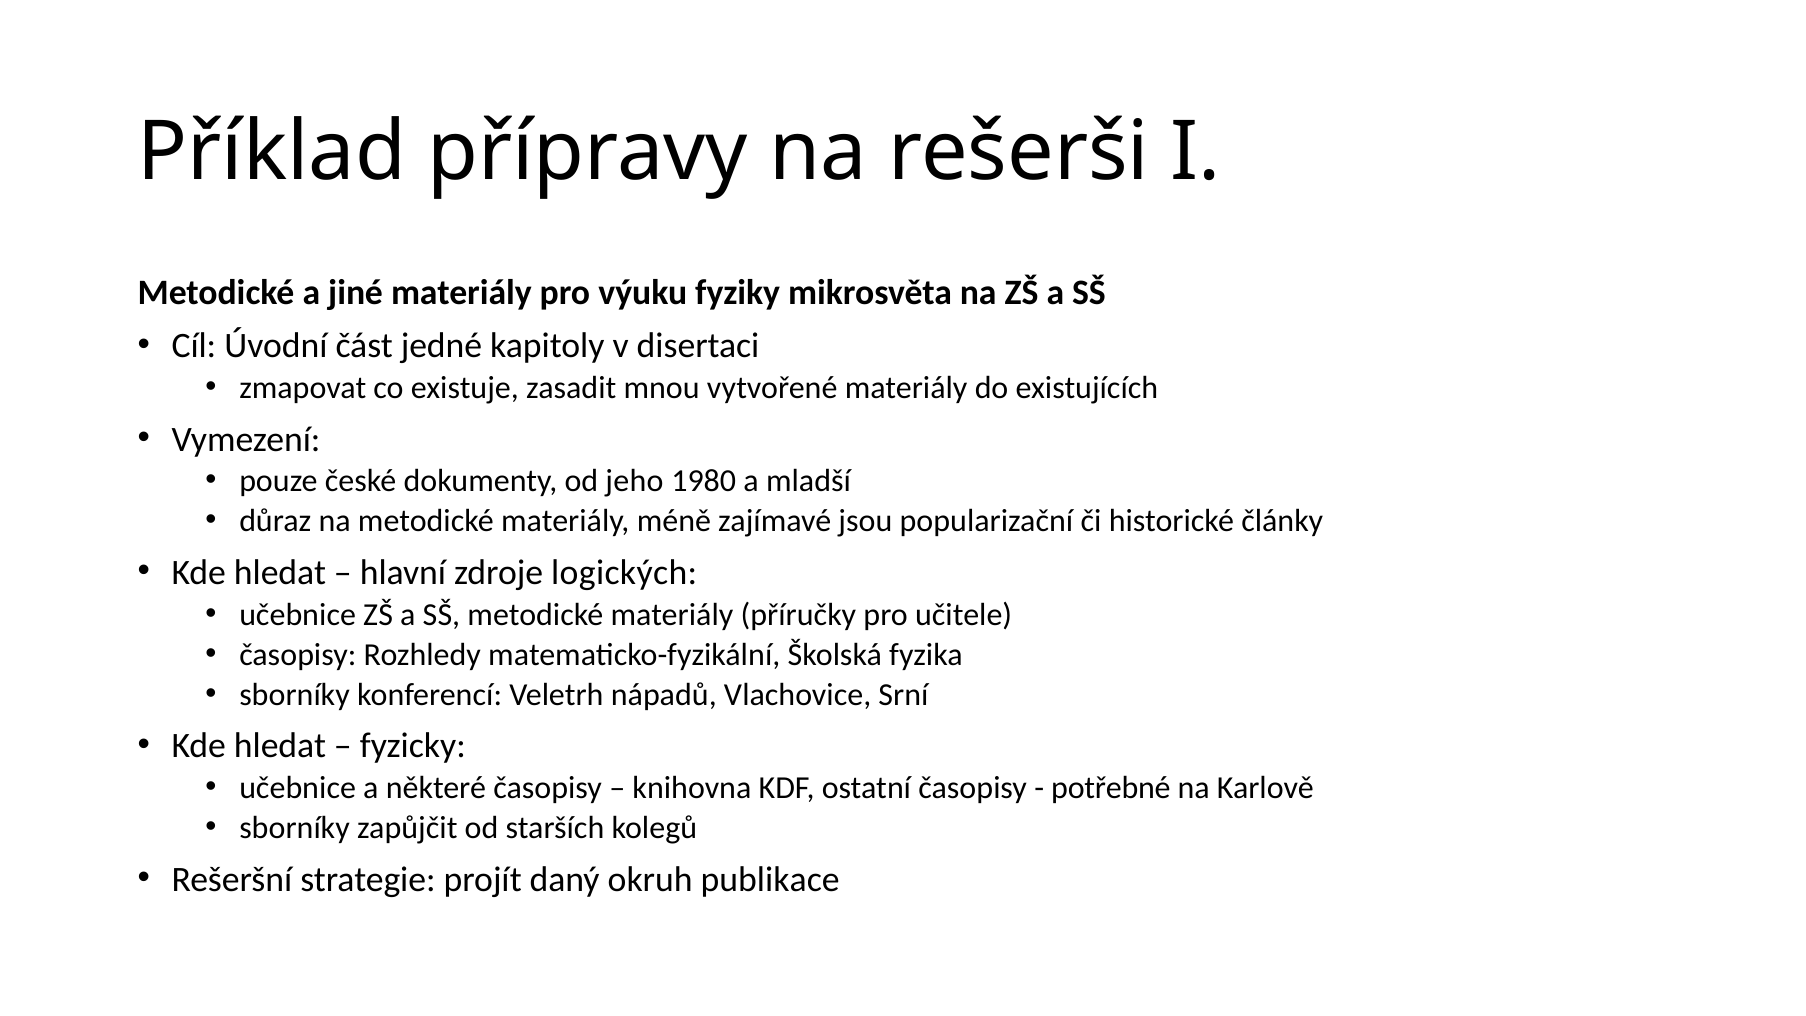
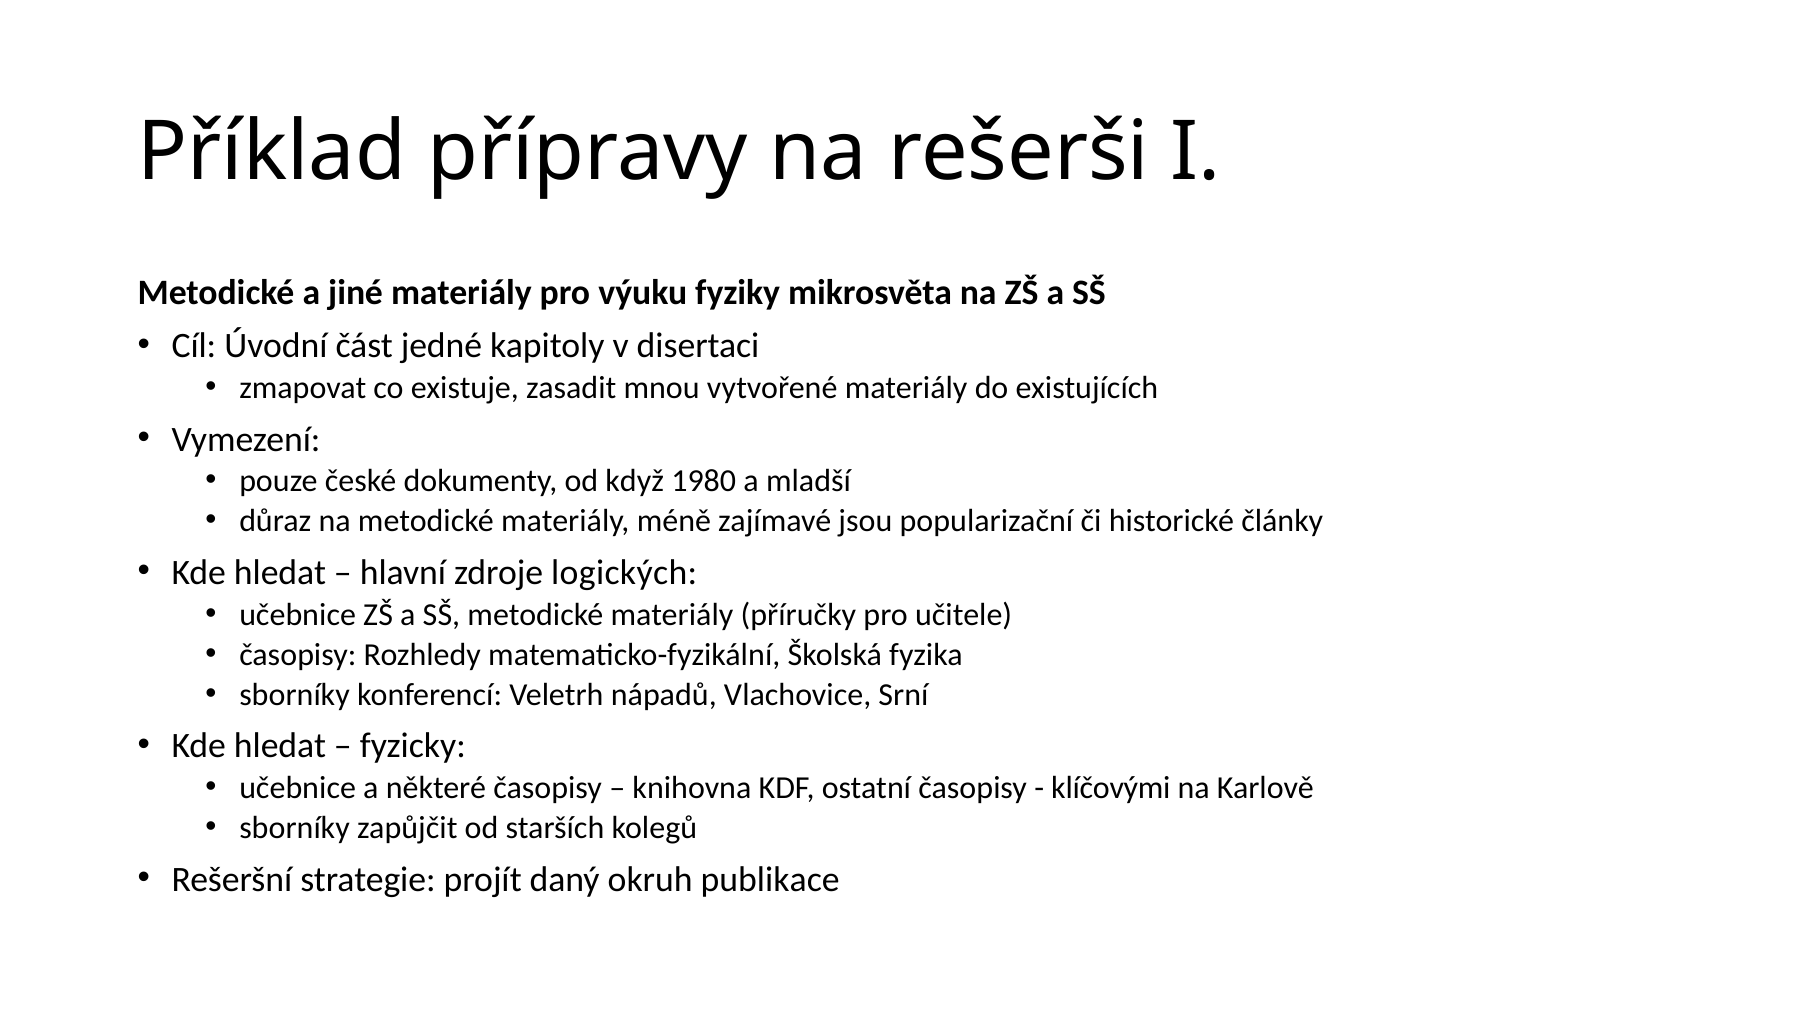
jeho: jeho -> když
potřebné: potřebné -> klíčovými
